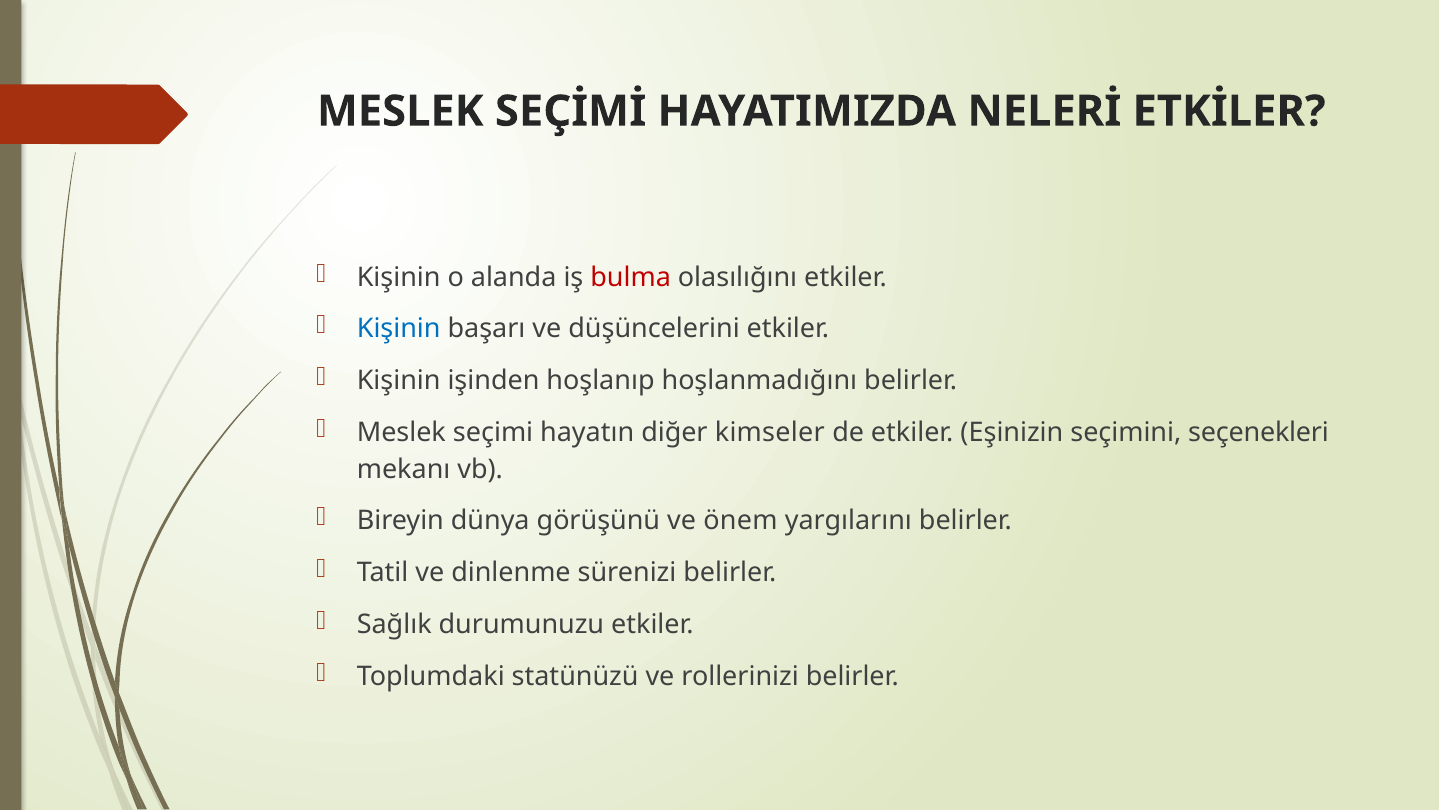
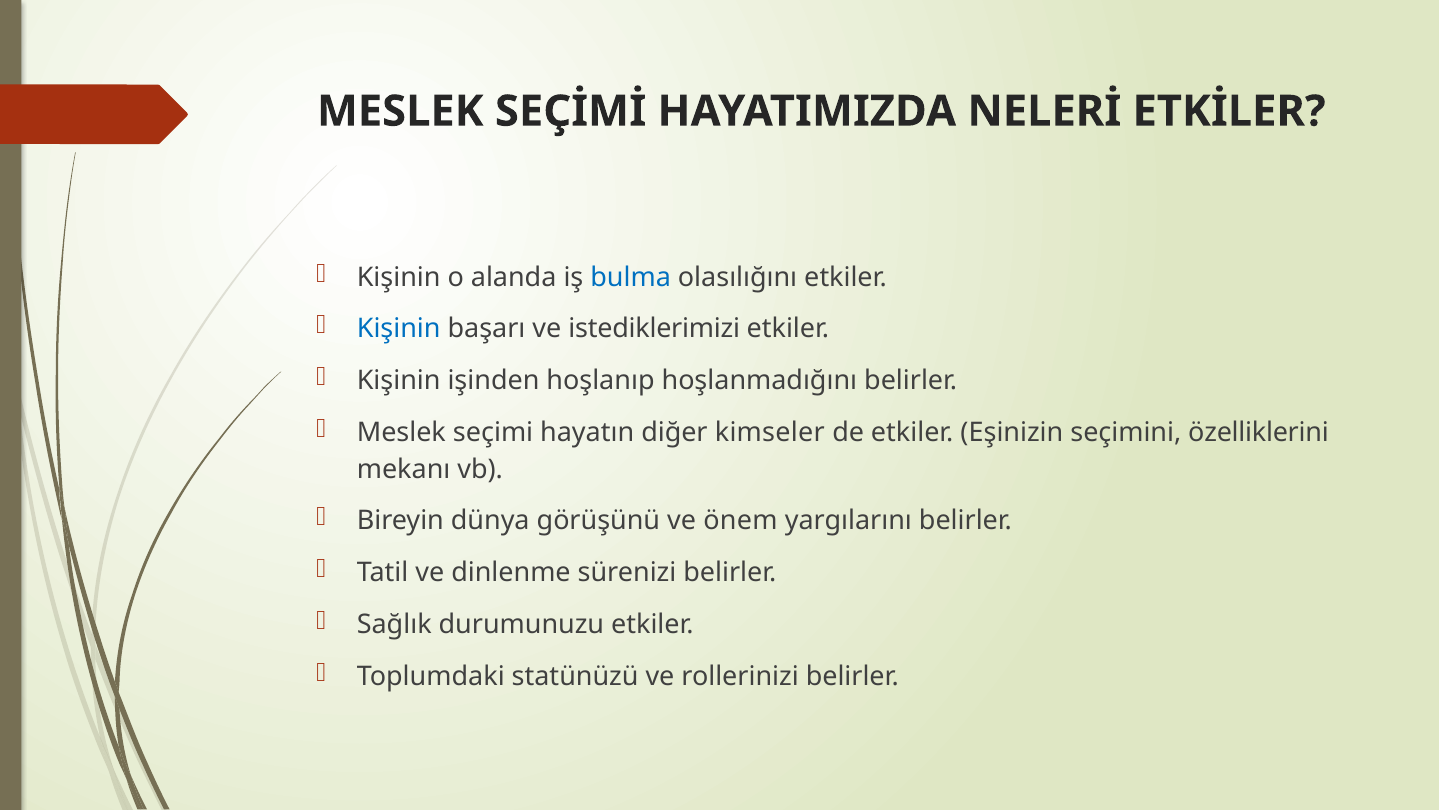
bulma colour: red -> blue
düşüncelerini: düşüncelerini -> istediklerimizi
seçenekleri: seçenekleri -> özelliklerini
